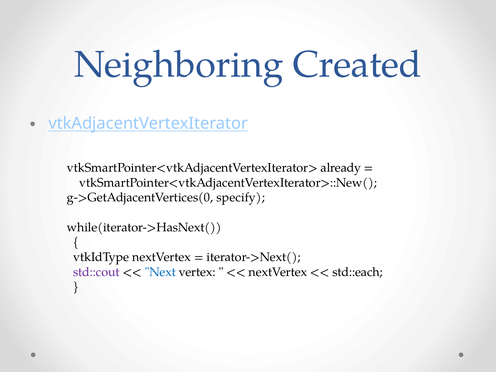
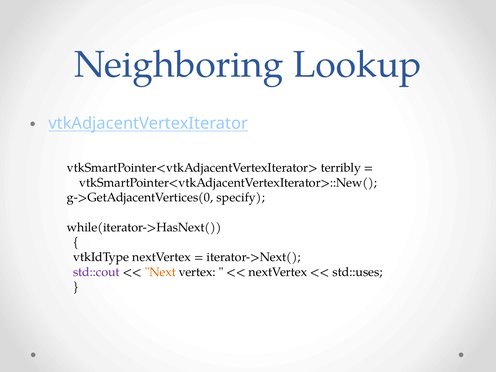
Created: Created -> Lookup
already: already -> terribly
Next colour: blue -> orange
std::each: std::each -> std::uses
